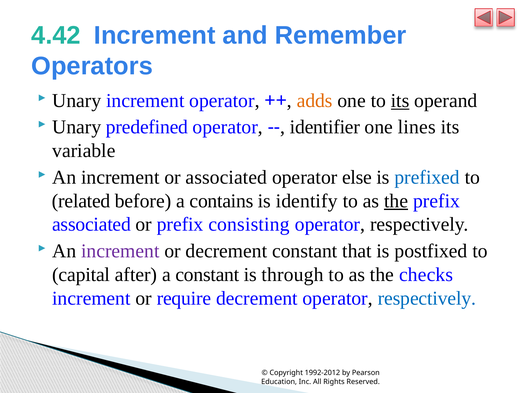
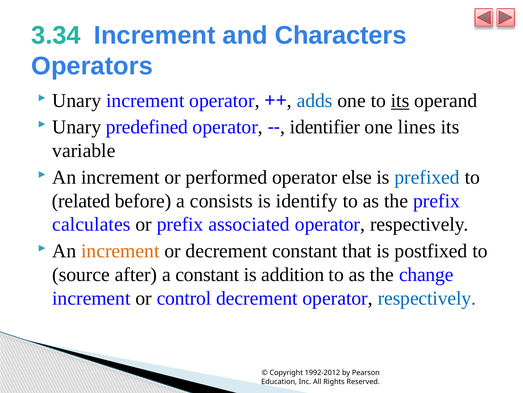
4.42: 4.42 -> 3.34
Remember: Remember -> Characters
adds colour: orange -> blue
or associated: associated -> performed
contains: contains -> consists
the at (396, 201) underline: present -> none
associated at (92, 224): associated -> calculates
consisting: consisting -> associated
increment at (120, 251) colour: purple -> orange
capital: capital -> source
through: through -> addition
checks: checks -> change
require: require -> control
